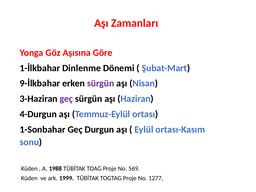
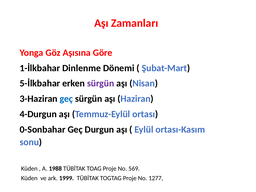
9-İlkbahar: 9-İlkbahar -> 5-İlkbahar
geç at (66, 99) colour: purple -> blue
1-Sonbahar: 1-Sonbahar -> 0-Sonbahar
